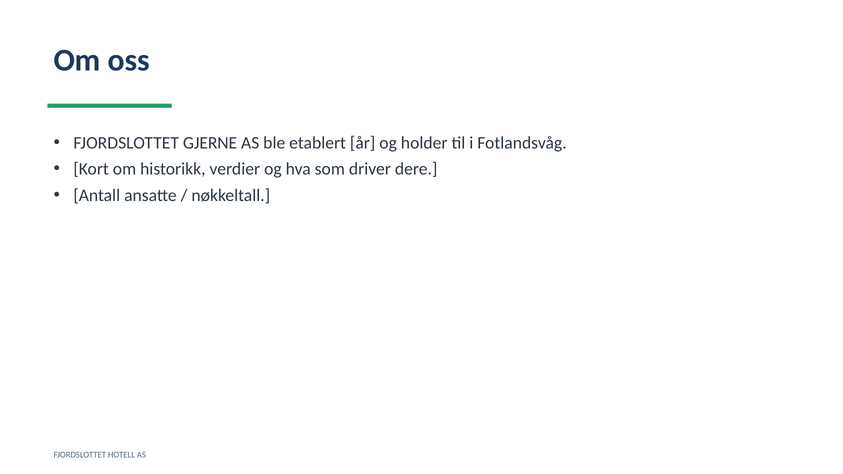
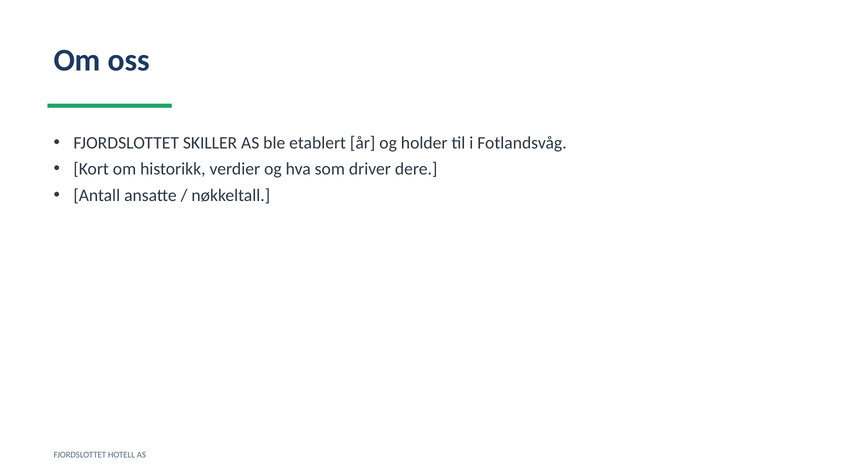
GJERNE: GJERNE -> SKILLER
